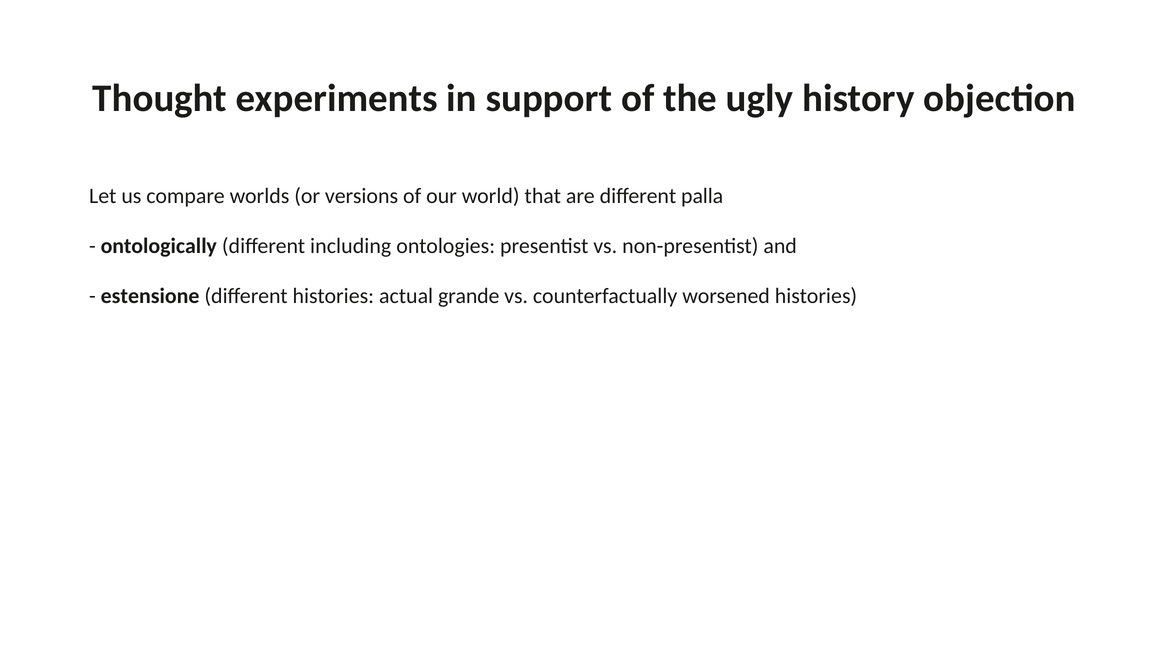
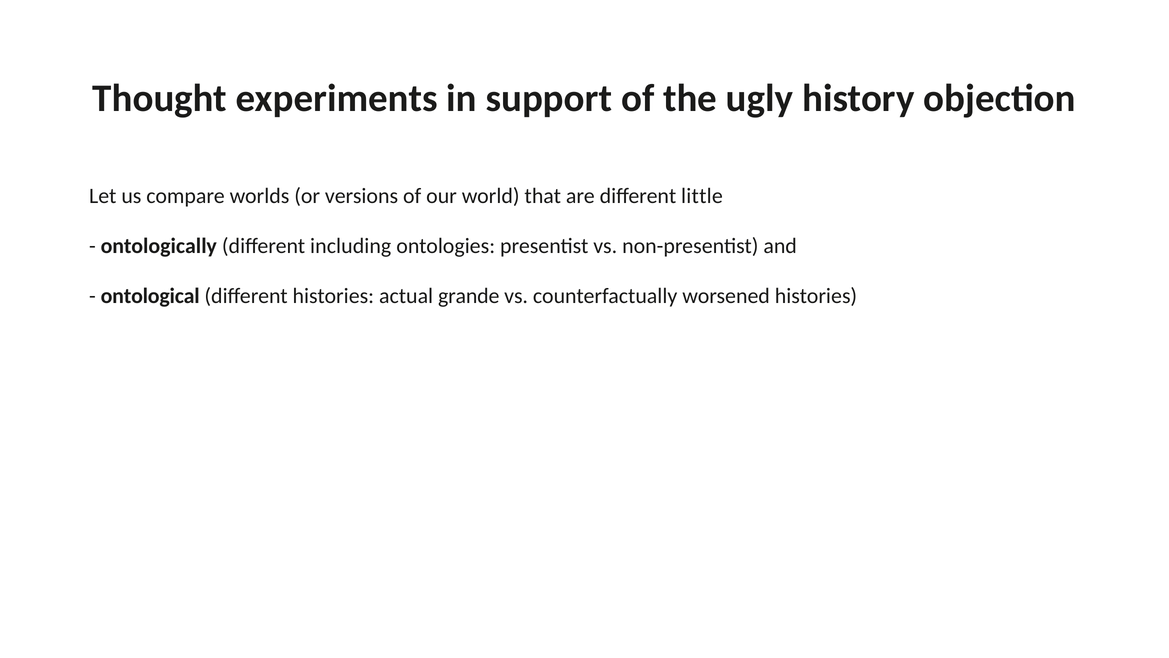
palla: palla -> little
estensione: estensione -> ontological
